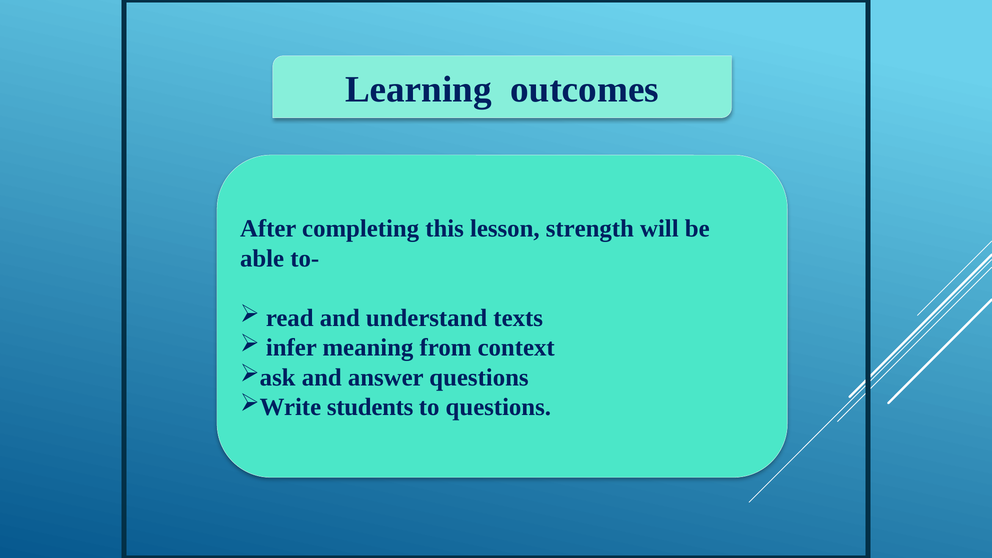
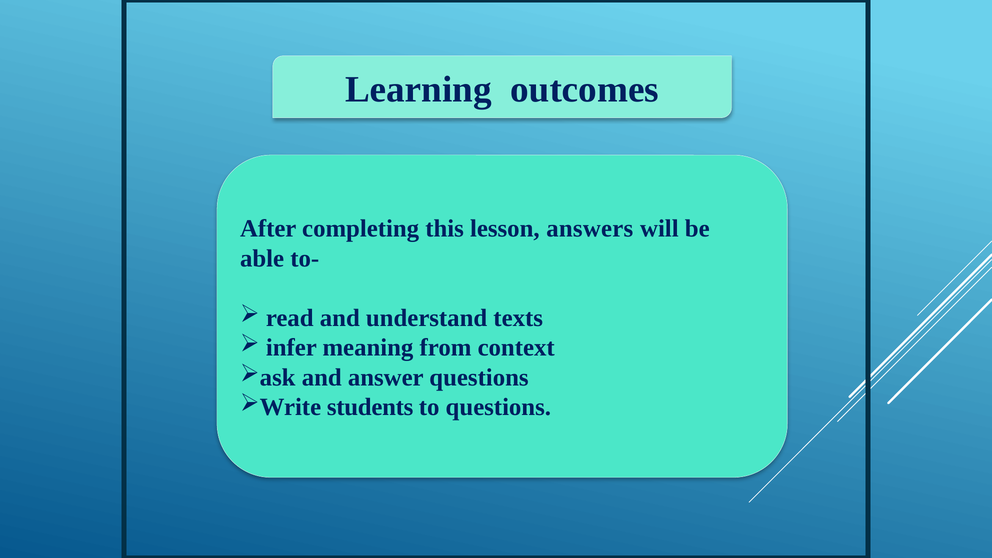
strength: strength -> answers
